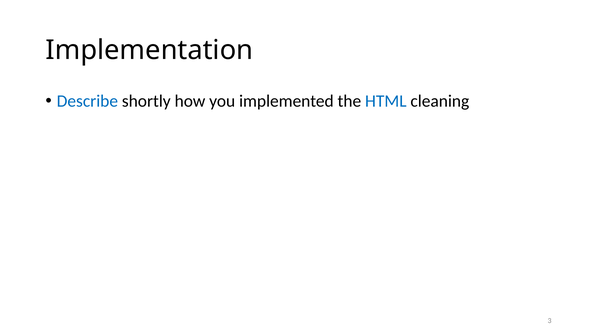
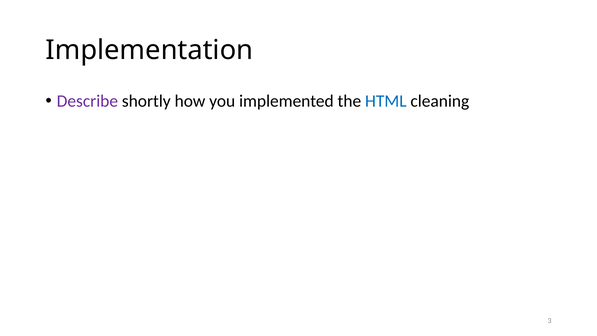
Describe colour: blue -> purple
